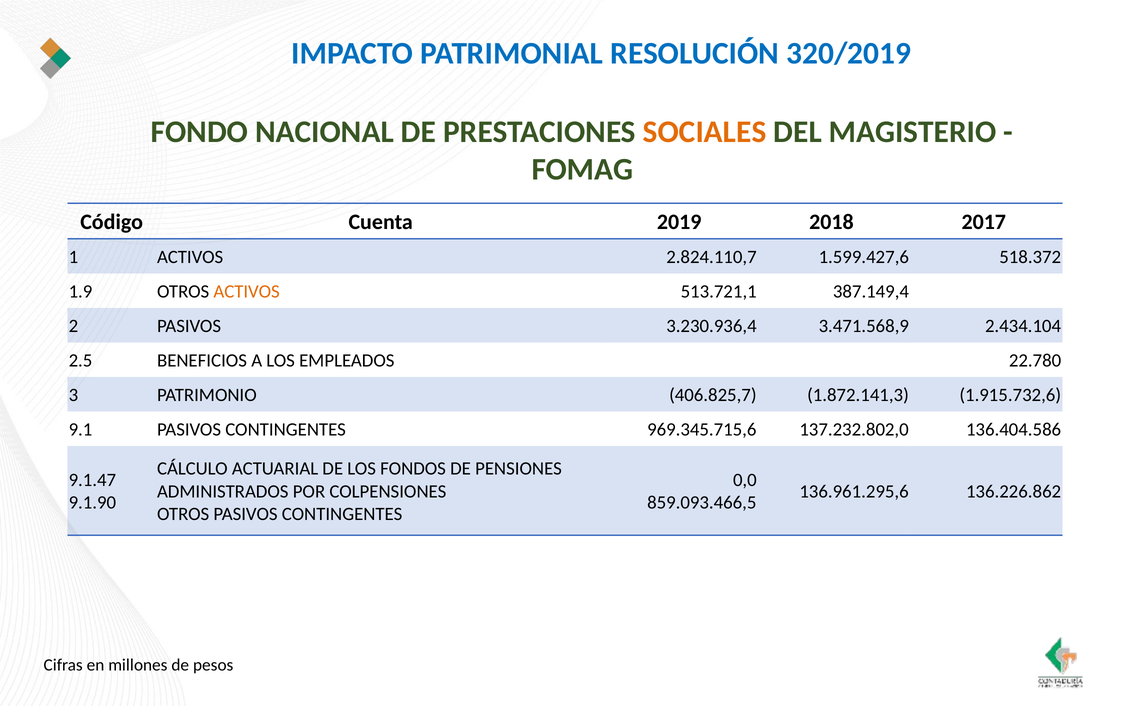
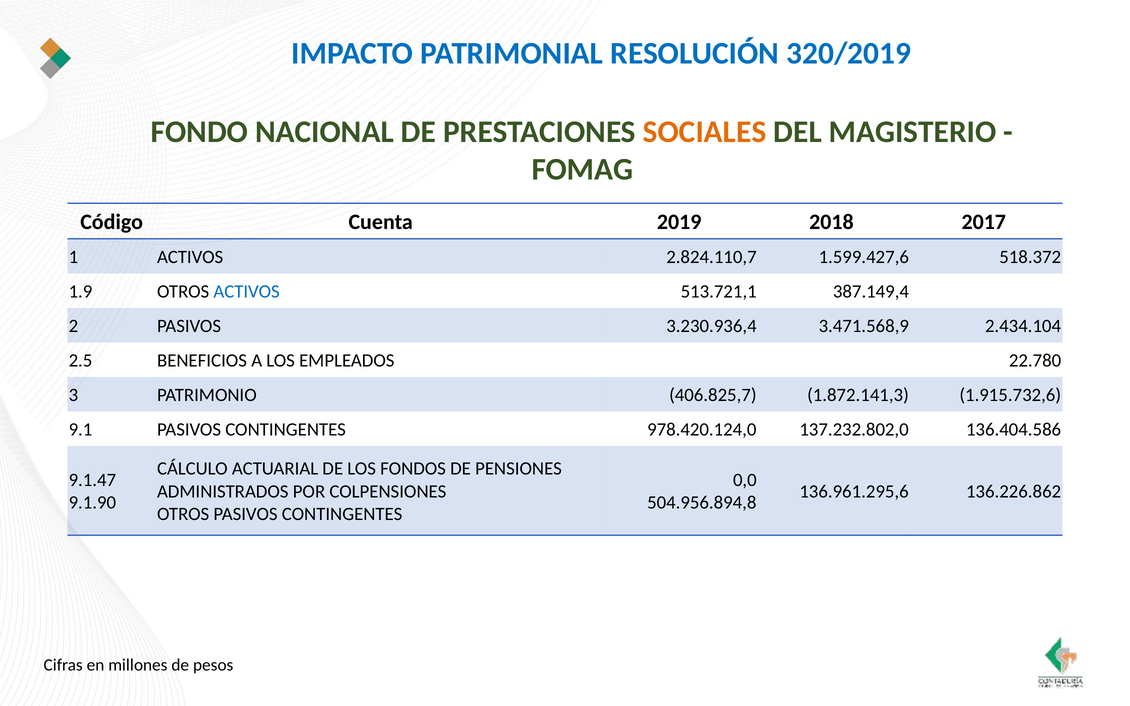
ACTIVOS at (247, 292) colour: orange -> blue
969.345.715,6: 969.345.715,6 -> 978.420.124,0
859.093.466,5: 859.093.466,5 -> 504.956.894,8
